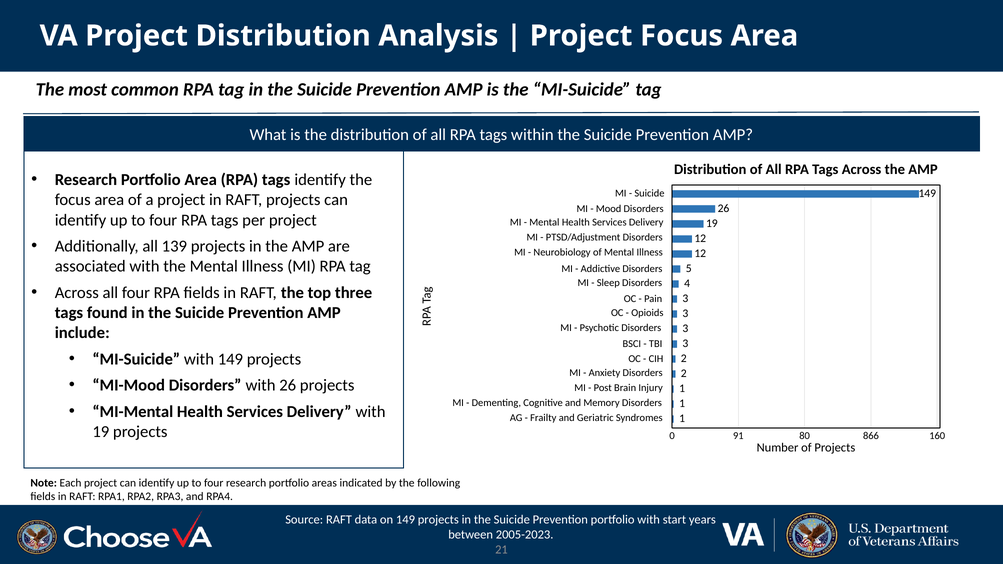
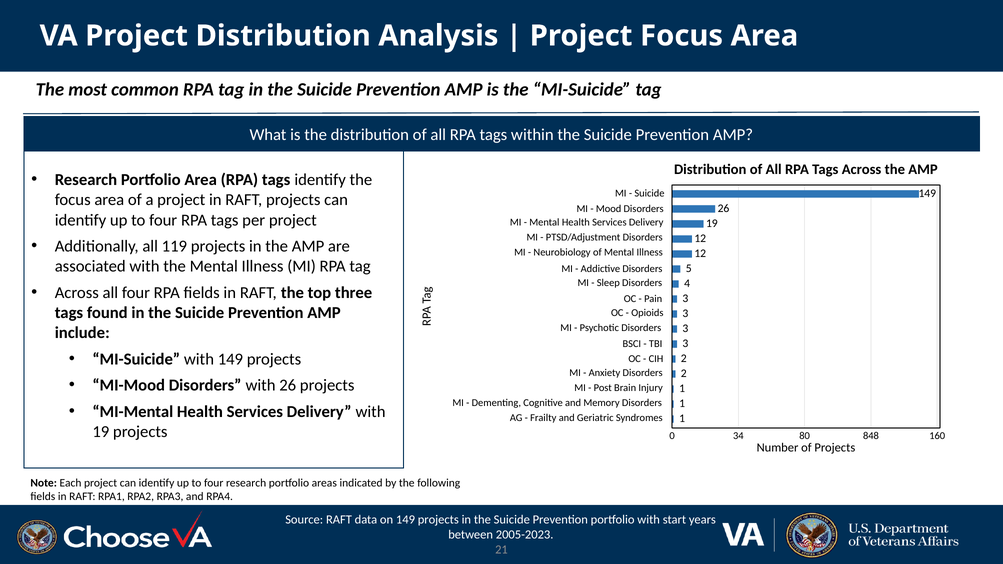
139: 139 -> 119
91: 91 -> 34
866: 866 -> 848
